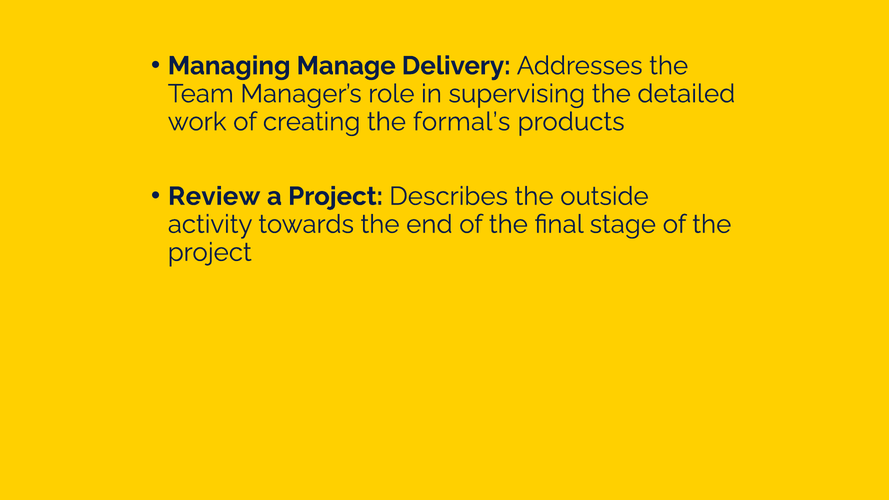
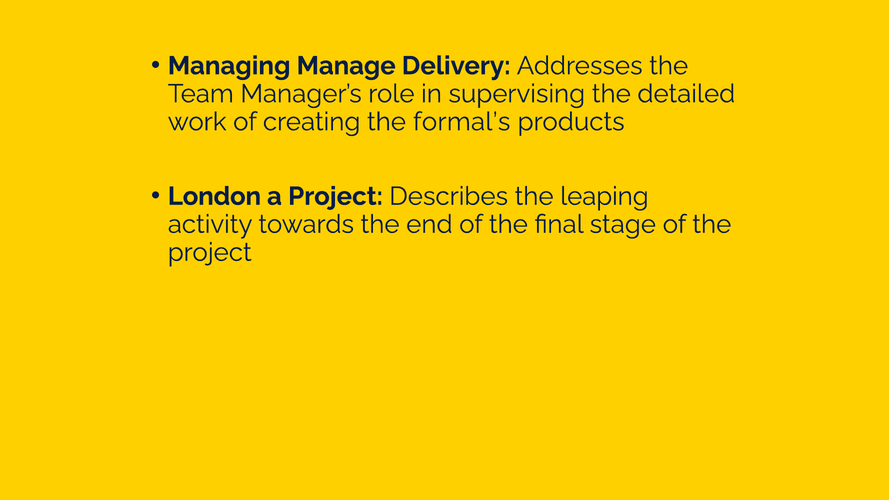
Review: Review -> London
outside: outside -> leaping
